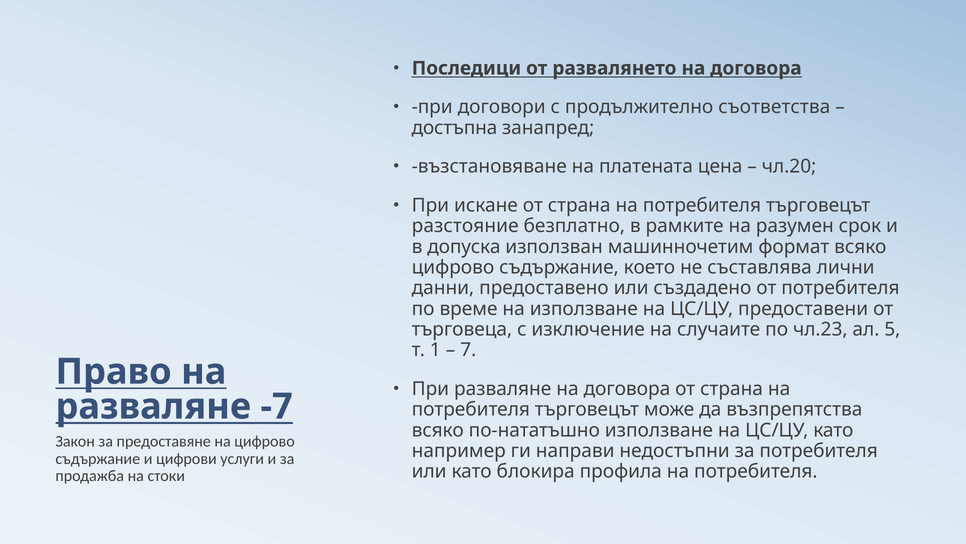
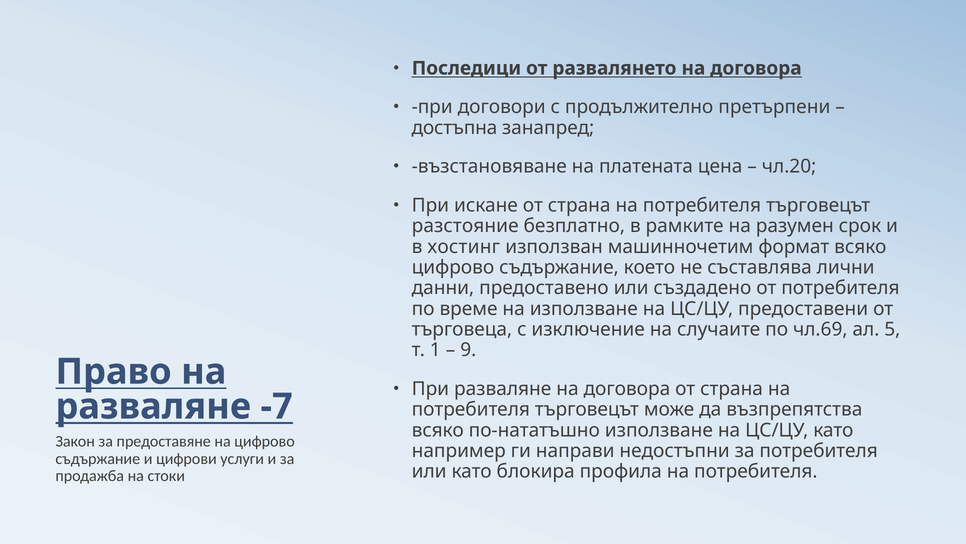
съответства: съответства -> претърпени
допуска: допуска -> хостинг
чл.23: чл.23 -> чл.69
7: 7 -> 9
